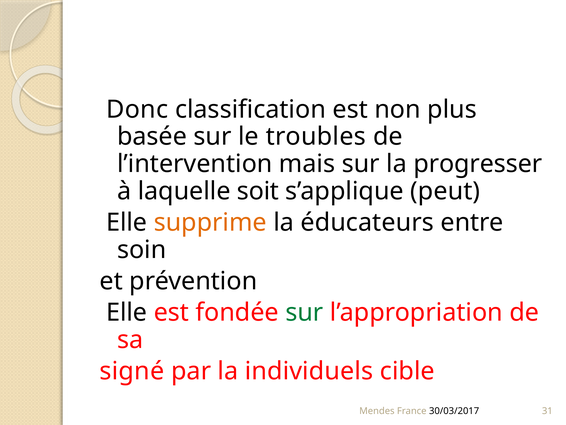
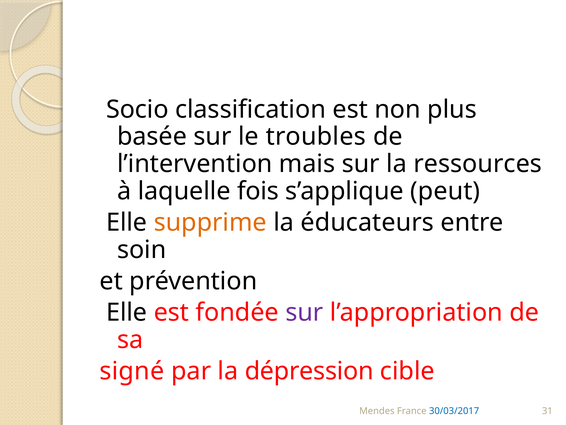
Donc: Donc -> Socio
progresser: progresser -> ressources
soit: soit -> fois
sur at (304, 312) colour: green -> purple
individuels: individuels -> dépression
30/03/2017 colour: black -> blue
